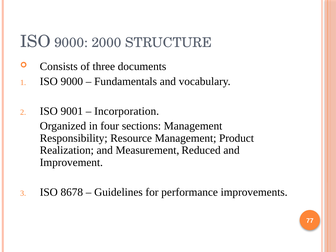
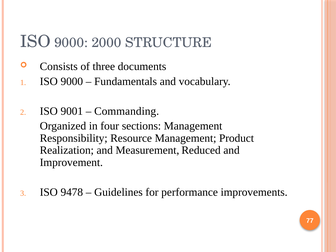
Incorporation: Incorporation -> Commanding
8678: 8678 -> 9478
